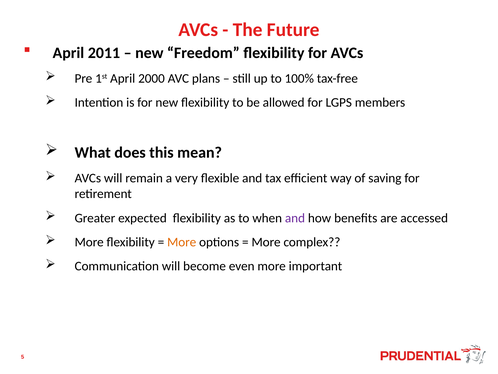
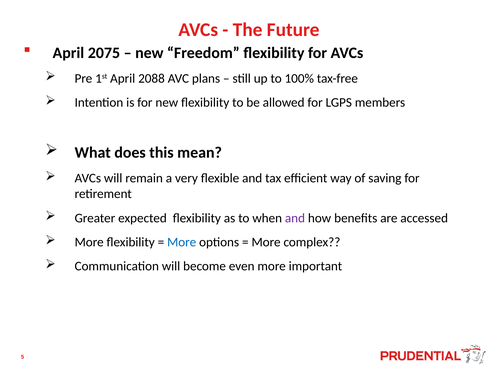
2011: 2011 -> 2075
2000: 2000 -> 2088
More at (182, 242) colour: orange -> blue
